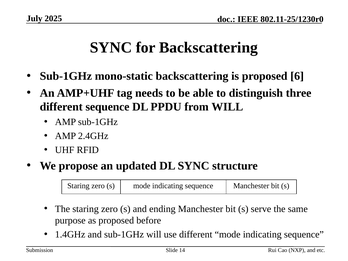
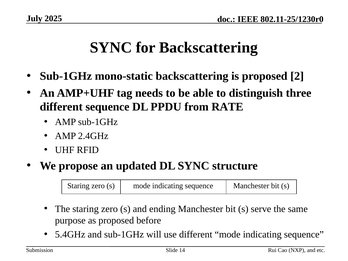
6: 6 -> 2
from WILL: WILL -> RATE
1.4GHz: 1.4GHz -> 5.4GHz
